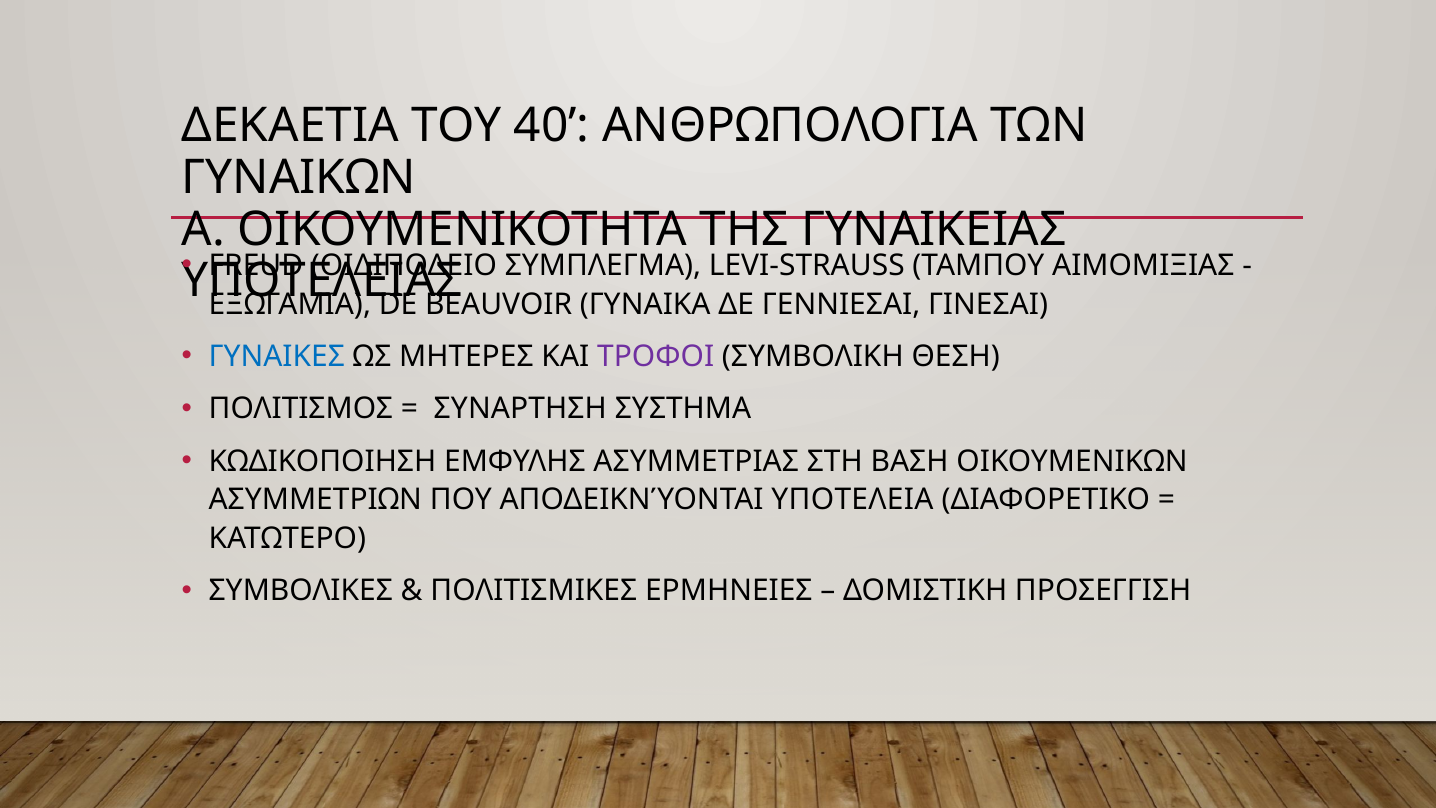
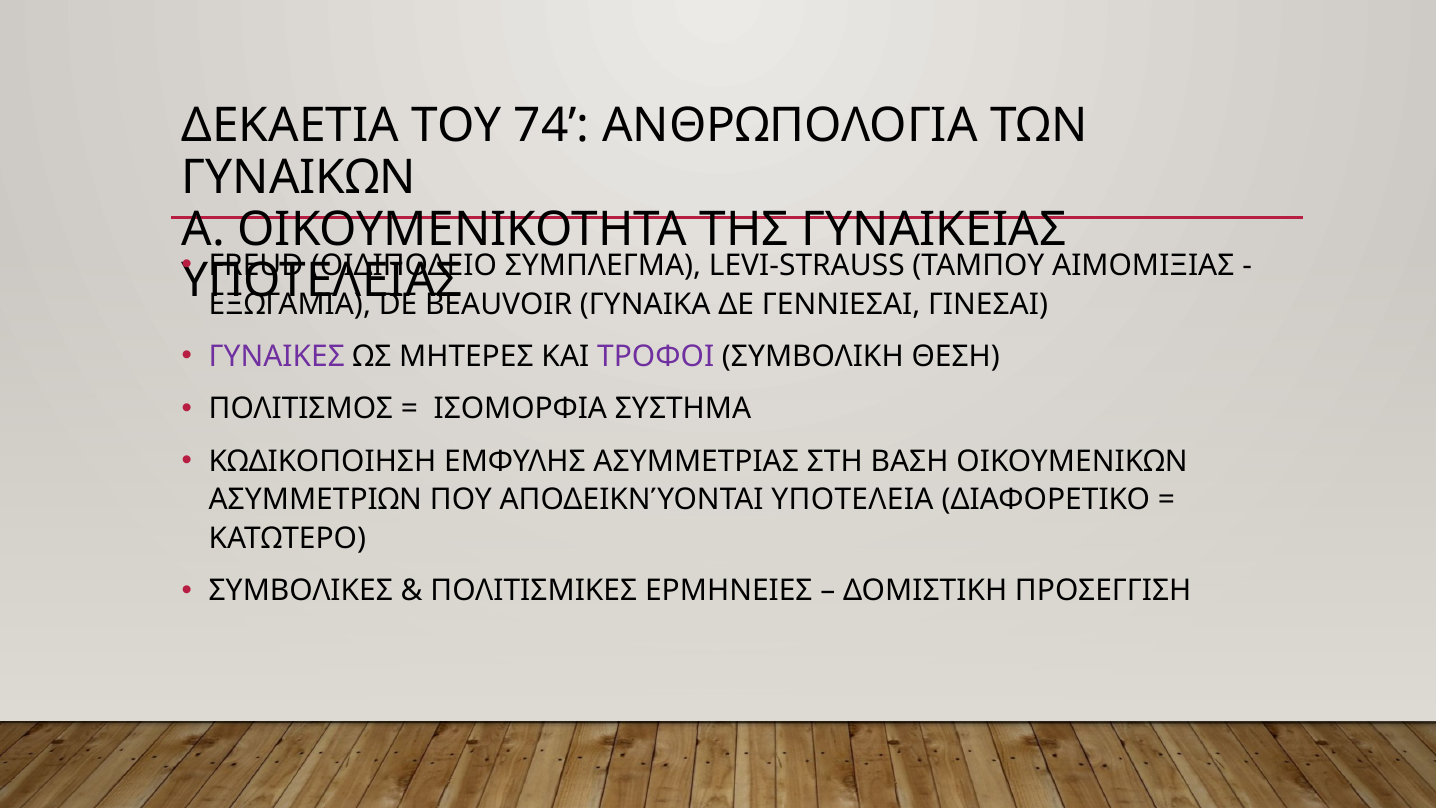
40: 40 -> 74
ΓΥΝΑΙΚΕΣ colour: blue -> purple
ΣΥΝΑΡΤΗΣΗ: ΣΥΝΑΡΤΗΣΗ -> ΙΣΟΜΟΡΦΙΑ
